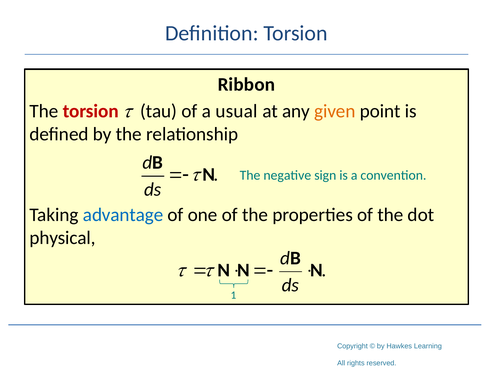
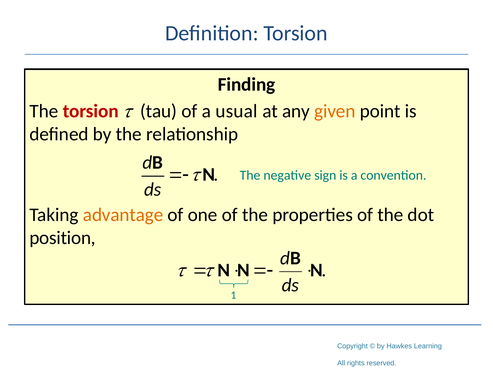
Ribbon: Ribbon -> Finding
advantage colour: blue -> orange
physical: physical -> position
